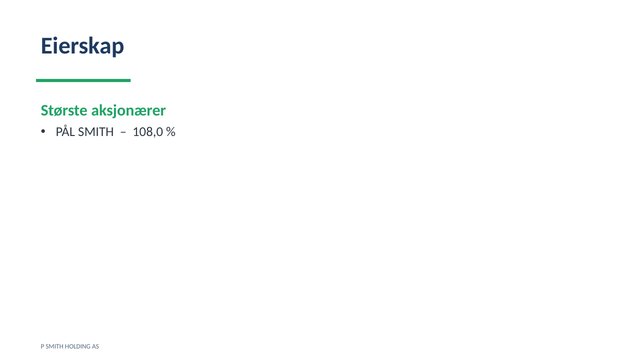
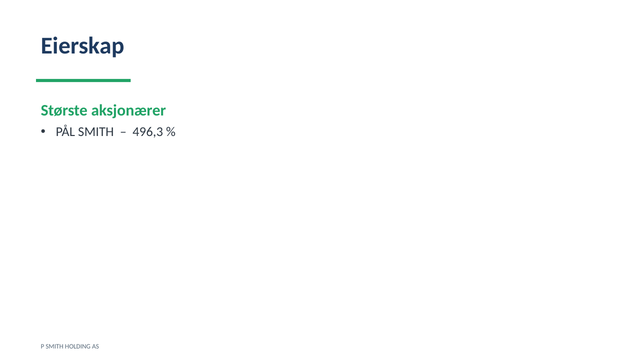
108,0: 108,0 -> 496,3
